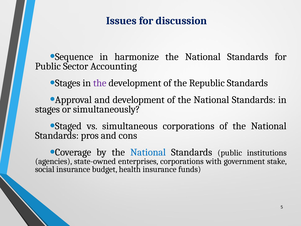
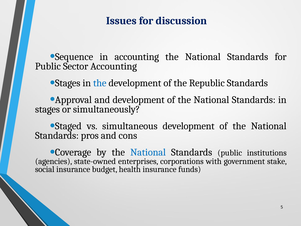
in harmonize: harmonize -> accounting
the at (100, 83) colour: purple -> blue
simultaneous corporations: corporations -> development
